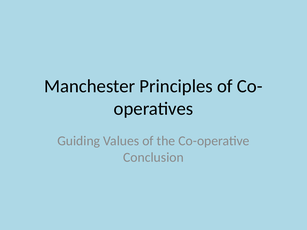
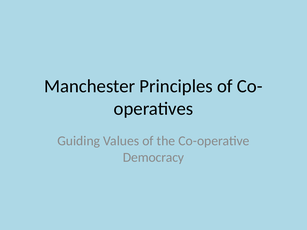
Conclusion: Conclusion -> Democracy
